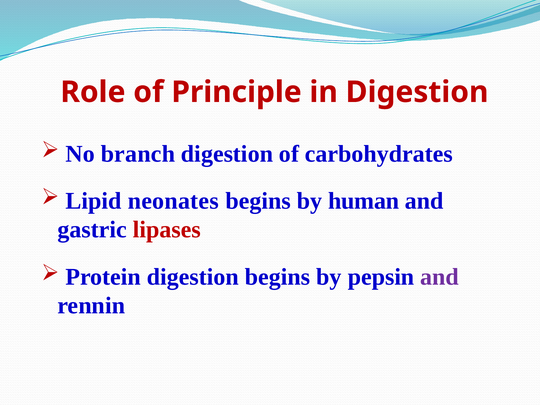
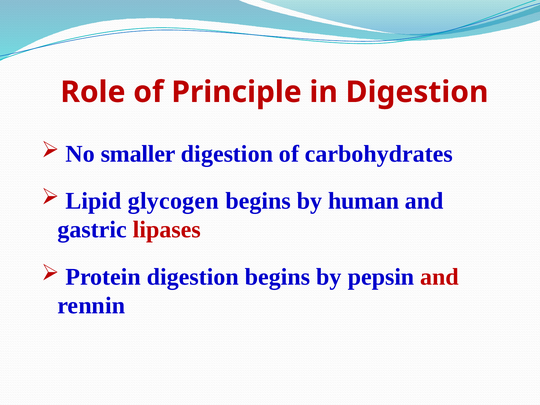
branch: branch -> smaller
neonates: neonates -> glycogen
and at (440, 277) colour: purple -> red
